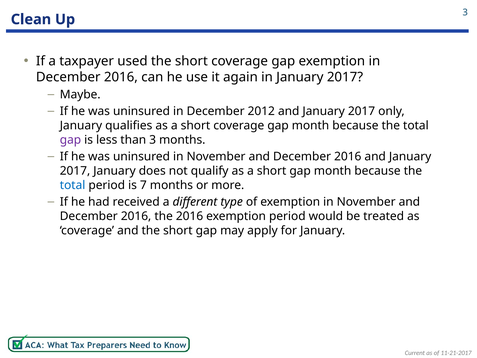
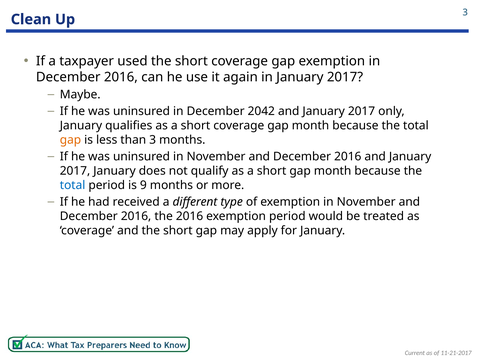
2012: 2012 -> 2042
gap at (70, 140) colour: purple -> orange
7: 7 -> 9
